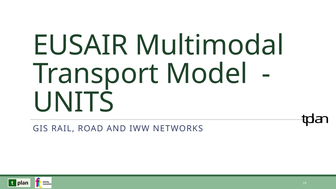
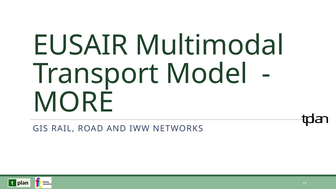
UNITS: UNITS -> MORE
